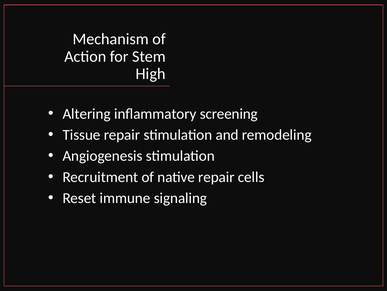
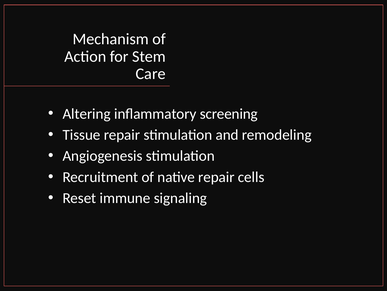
High: High -> Care
